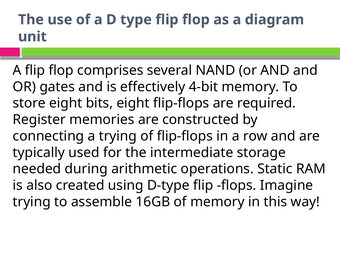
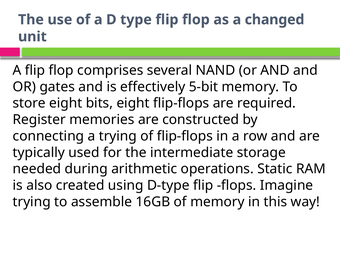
diagram: diagram -> changed
4-bit: 4-bit -> 5-bit
